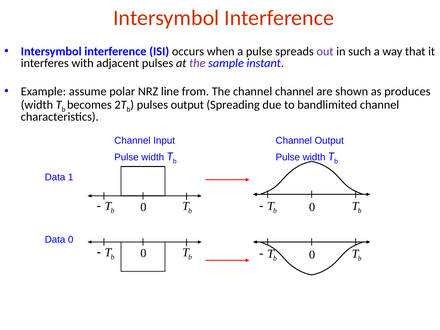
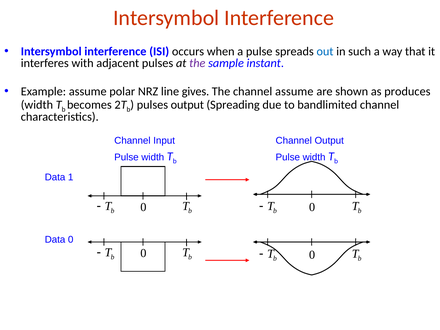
out colour: purple -> blue
from: from -> gives
channel channel: channel -> assume
